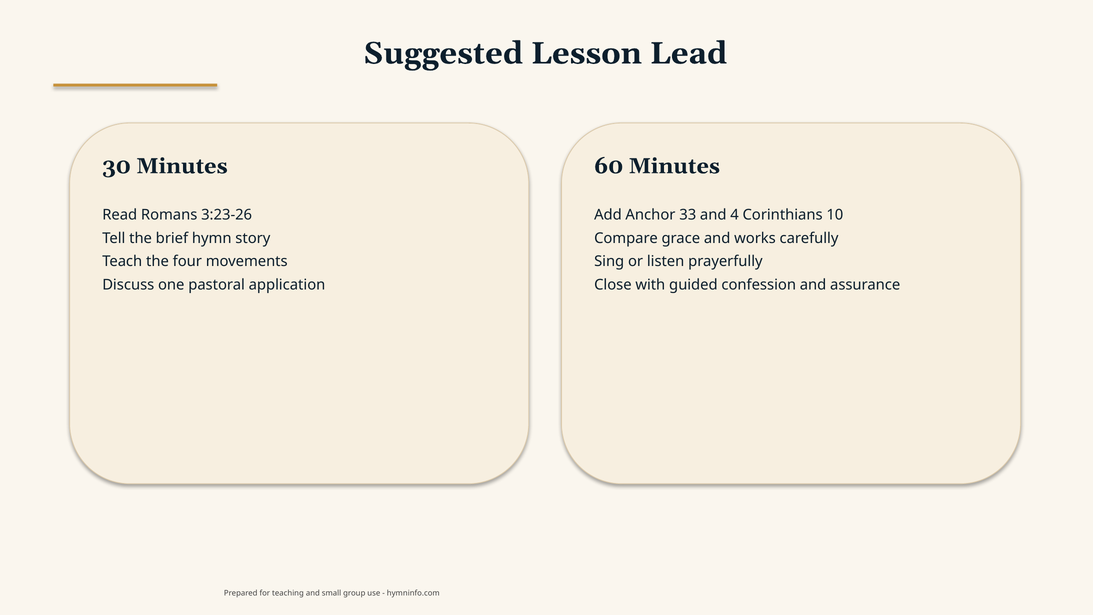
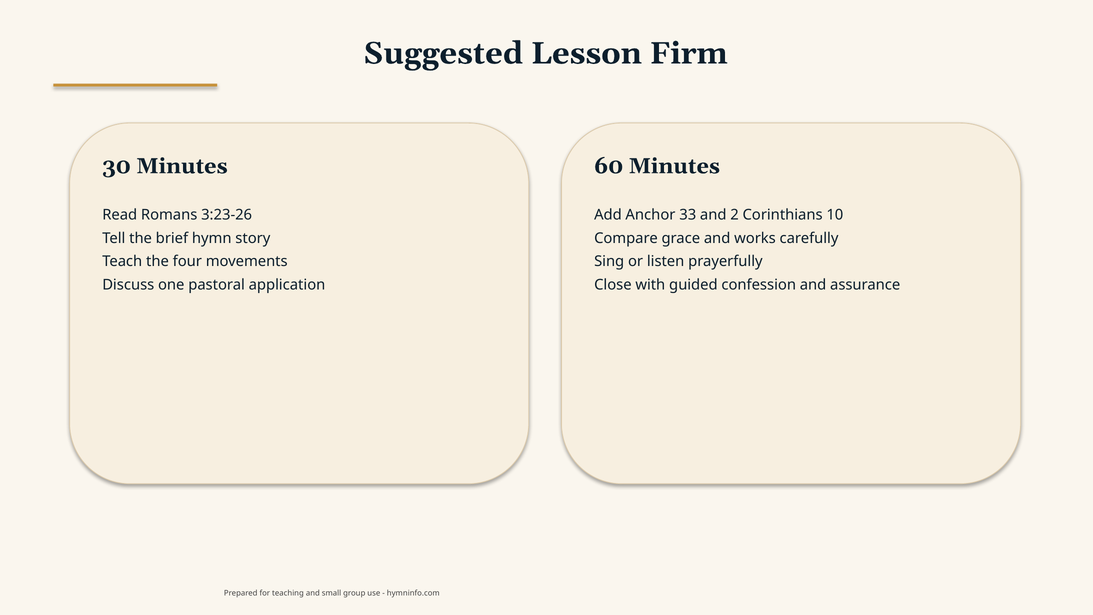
Lead: Lead -> Firm
4: 4 -> 2
